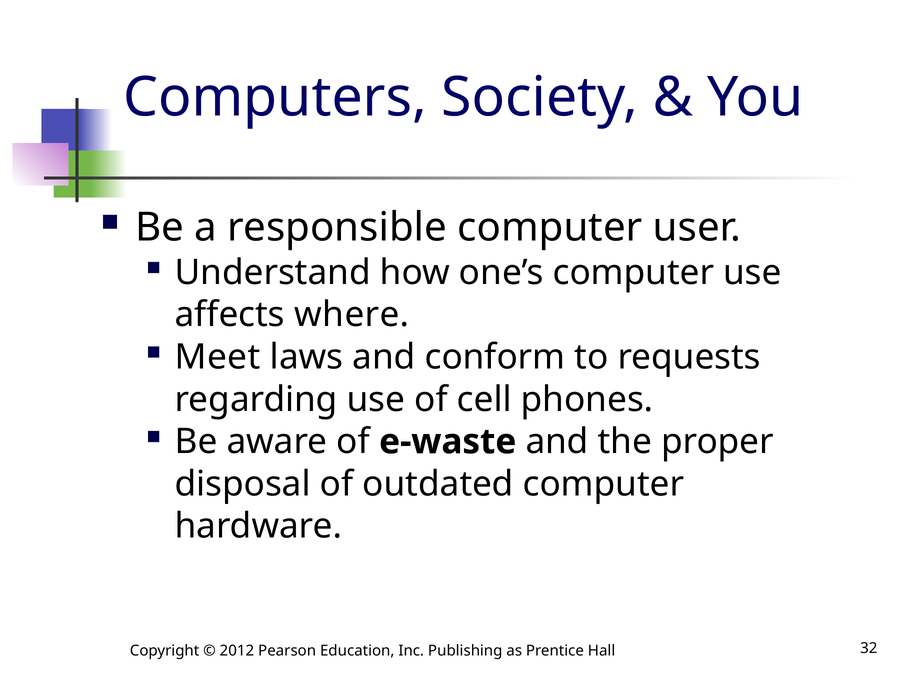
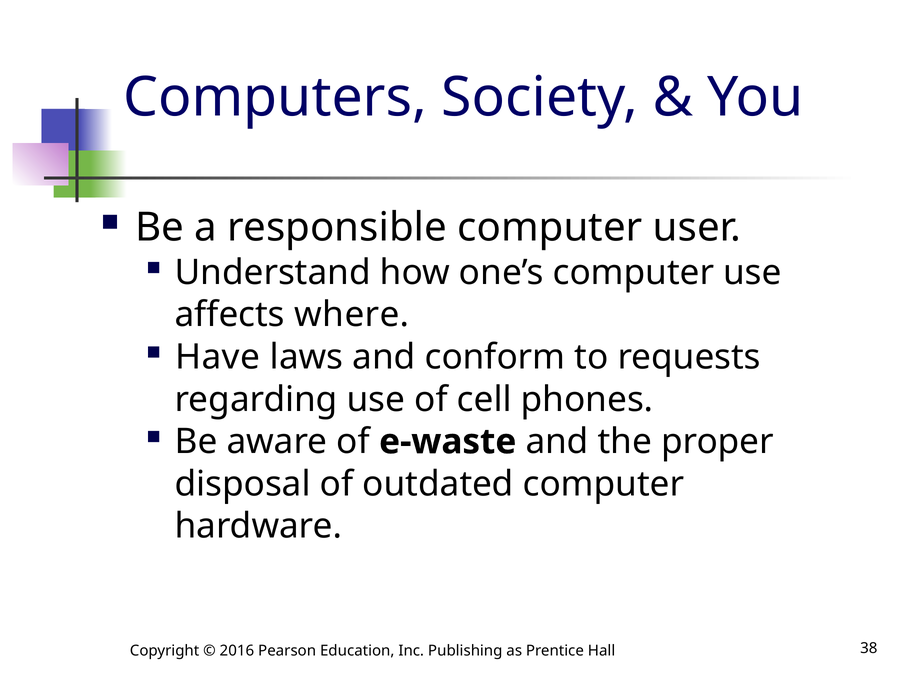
Meet: Meet -> Have
2012: 2012 -> 2016
32: 32 -> 38
